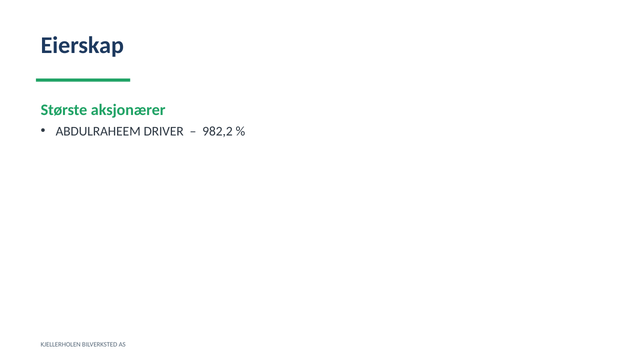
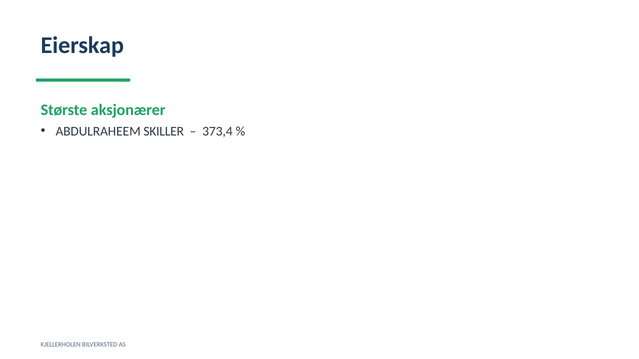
DRIVER: DRIVER -> SKILLER
982,2: 982,2 -> 373,4
